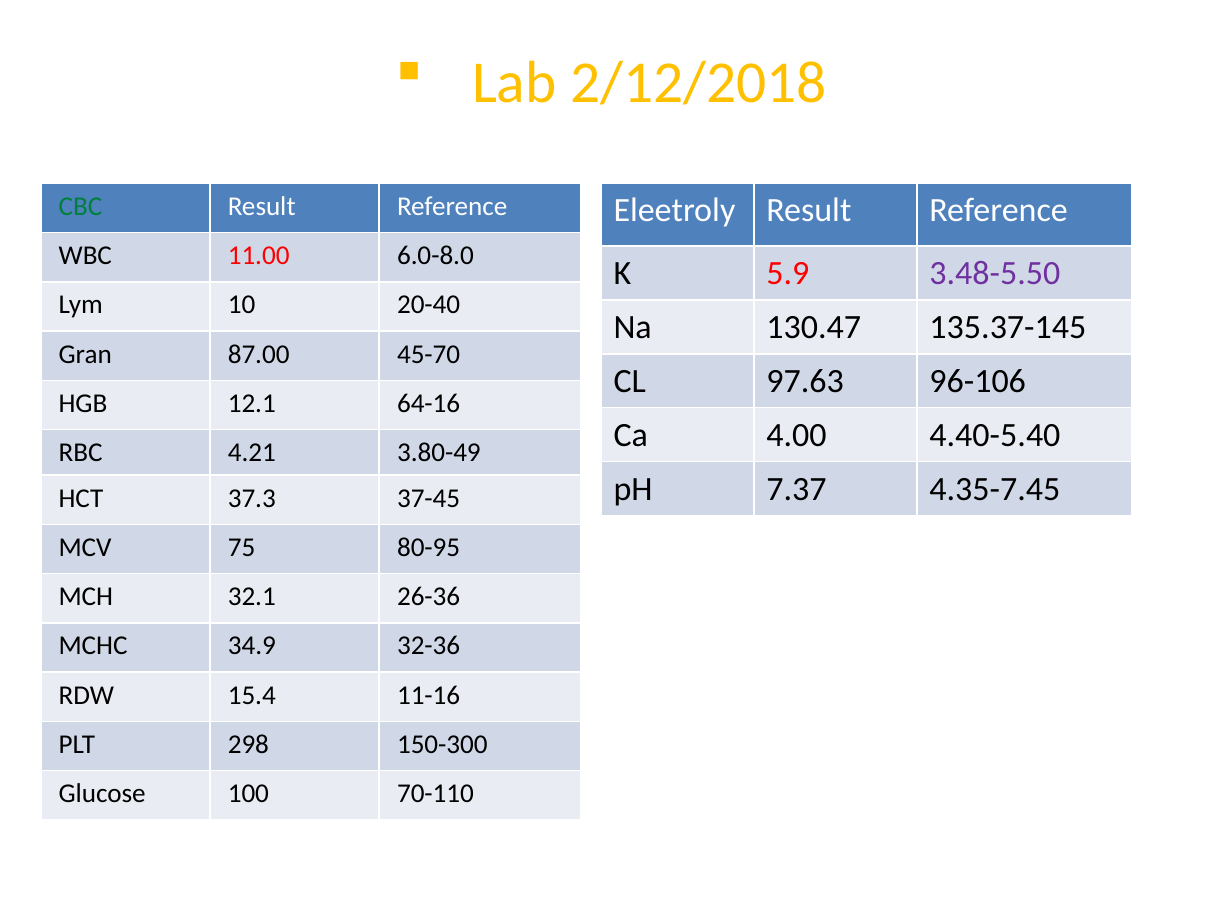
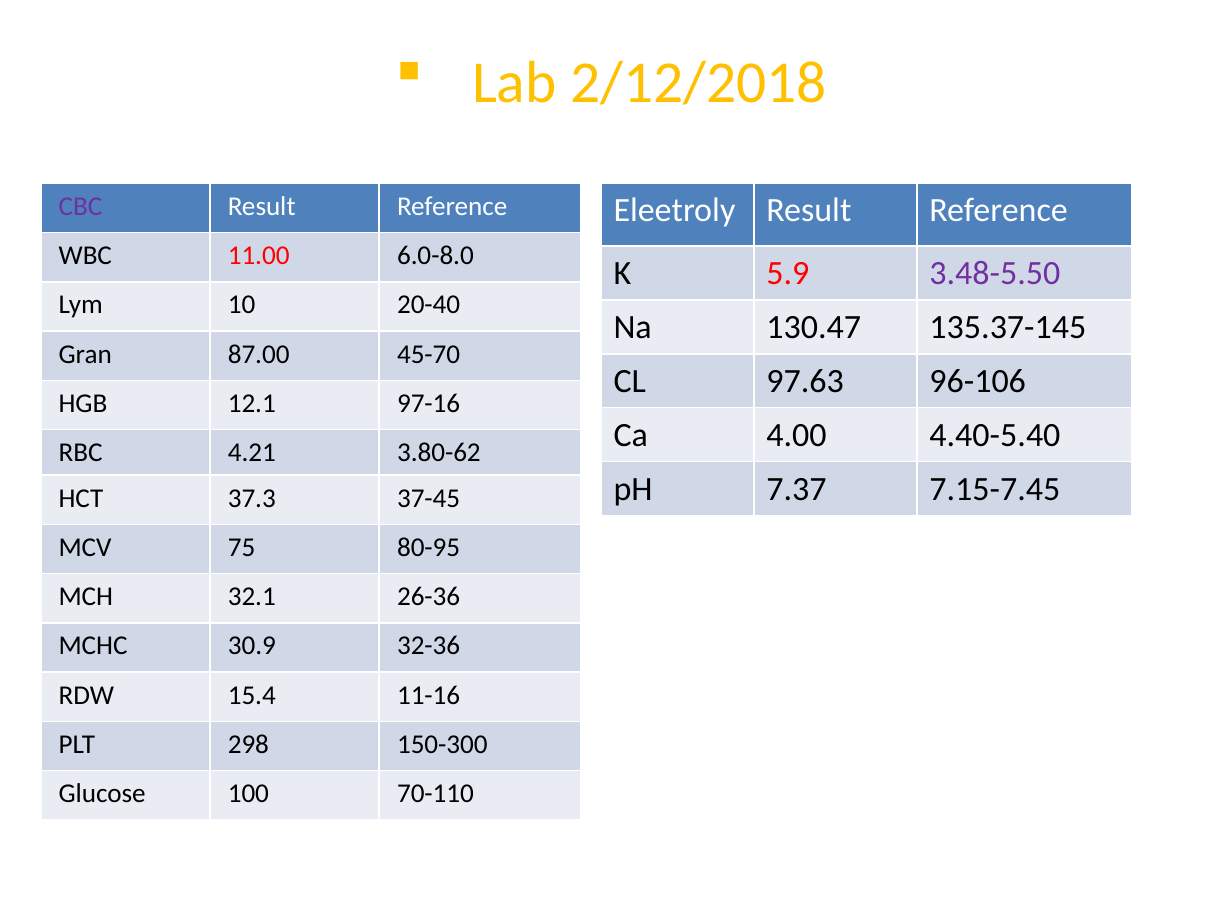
CBC colour: green -> purple
64-16: 64-16 -> 97-16
3.80-49: 3.80-49 -> 3.80-62
4.35-7.45: 4.35-7.45 -> 7.15-7.45
34.9: 34.9 -> 30.9
